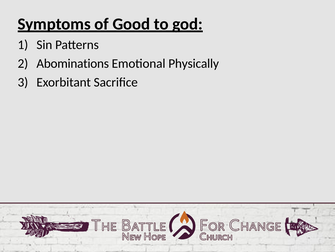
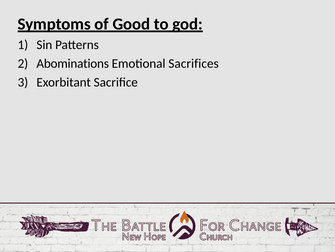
Physically: Physically -> Sacrifices
